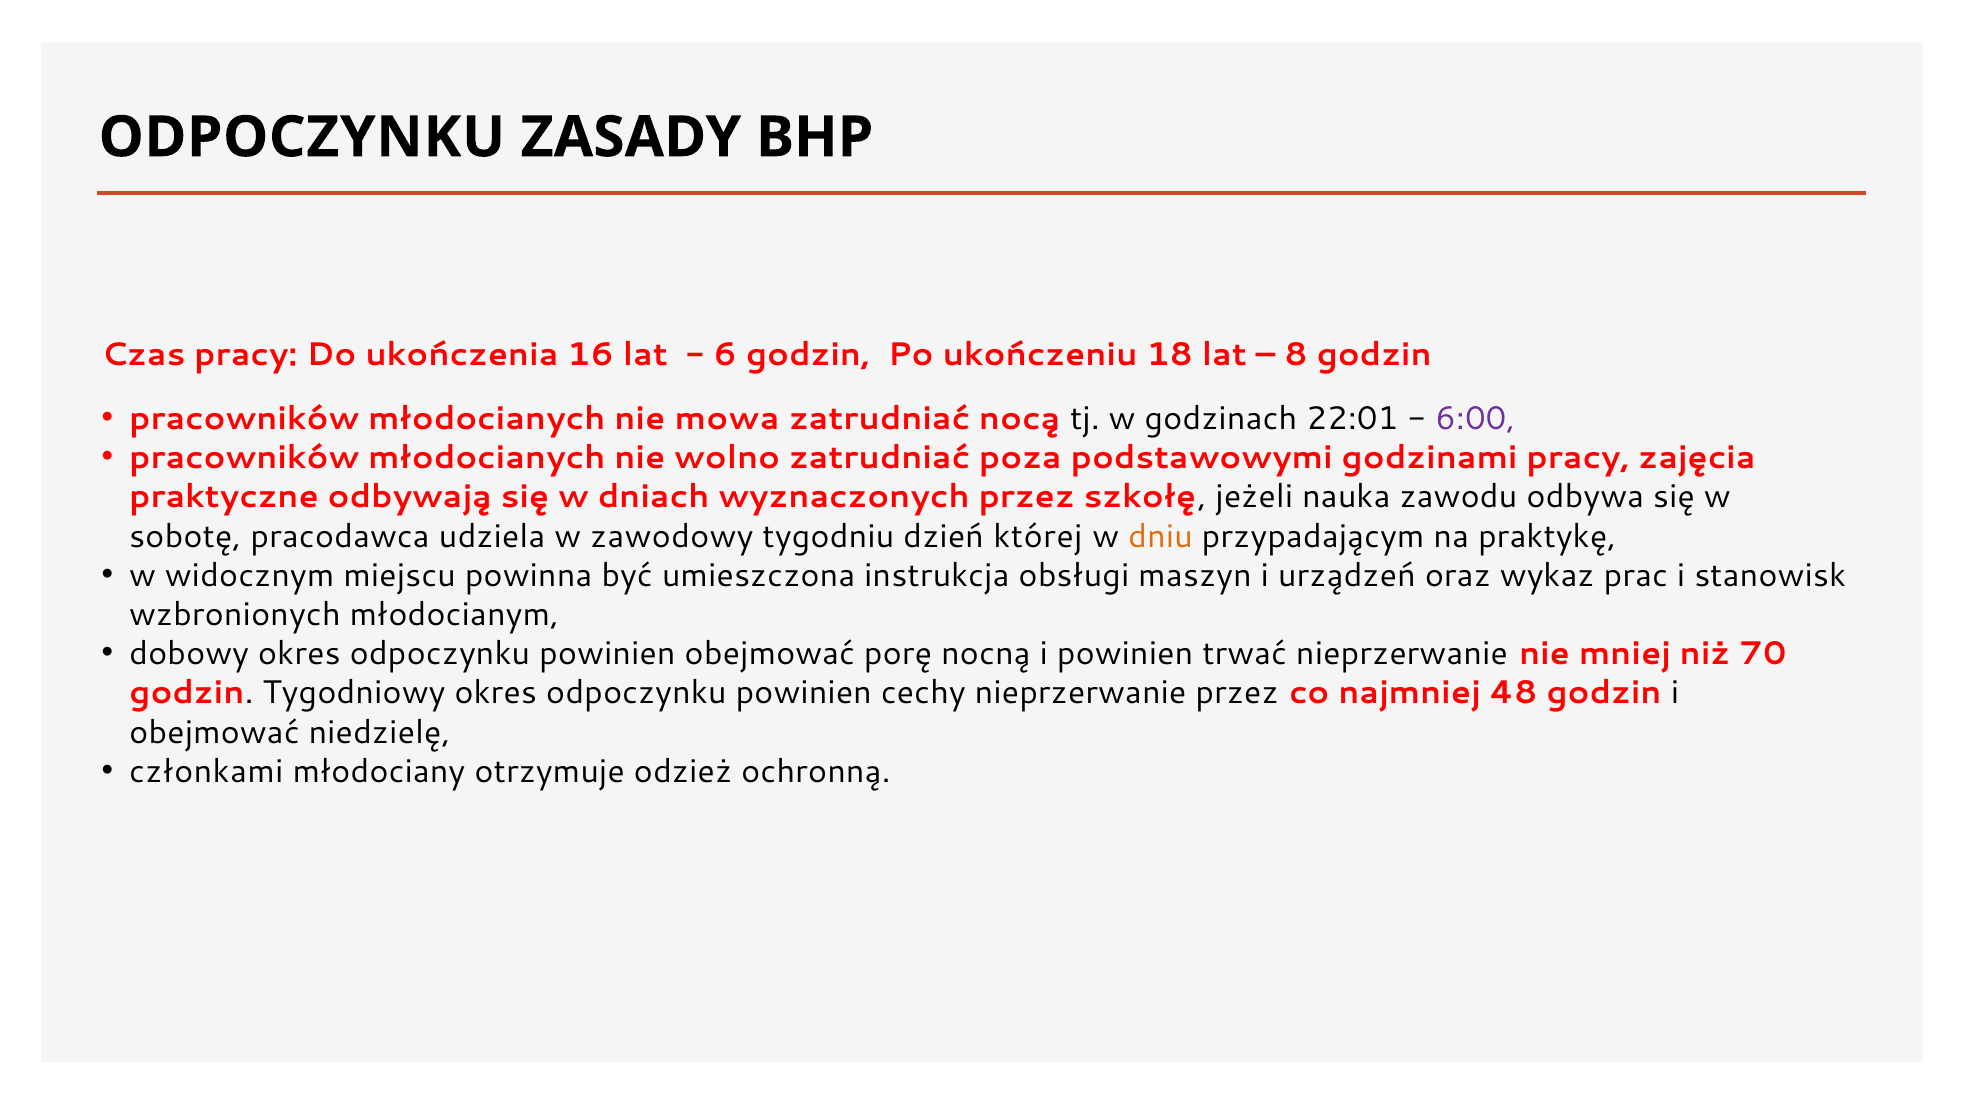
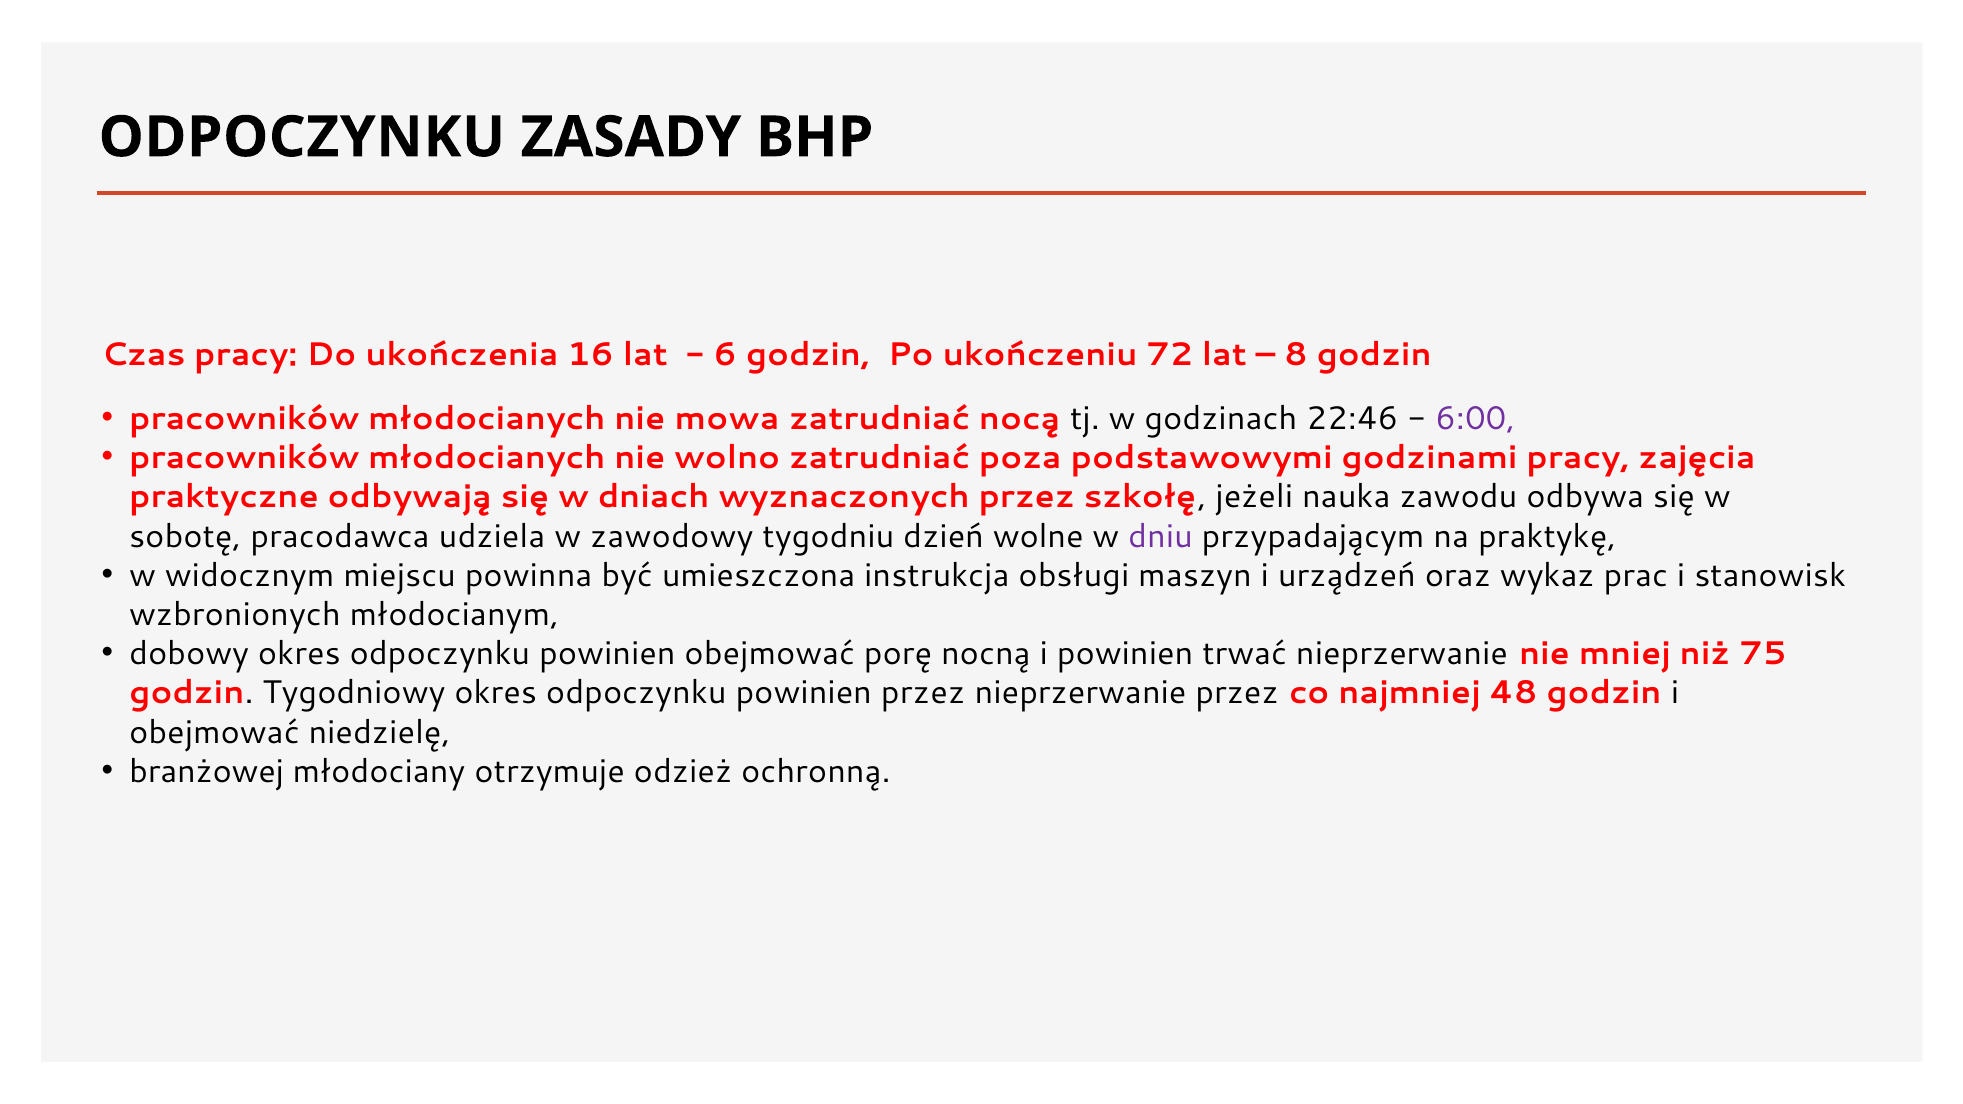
18: 18 -> 72
22:01: 22:01 -> 22:46
której: której -> wolne
dniu colour: orange -> purple
70: 70 -> 75
powinien cechy: cechy -> przez
członkami: członkami -> branżowej
